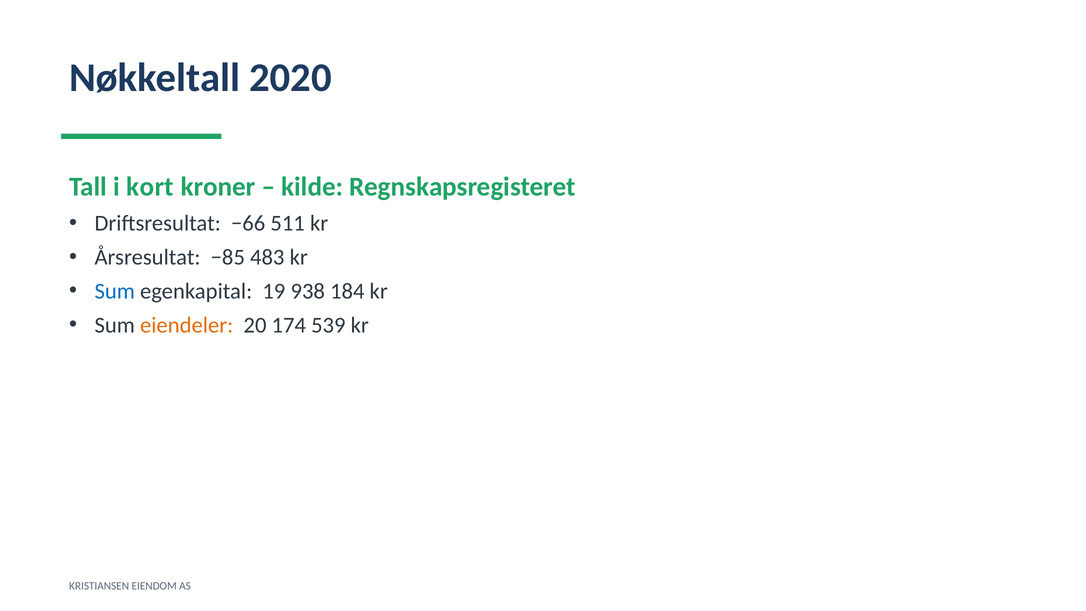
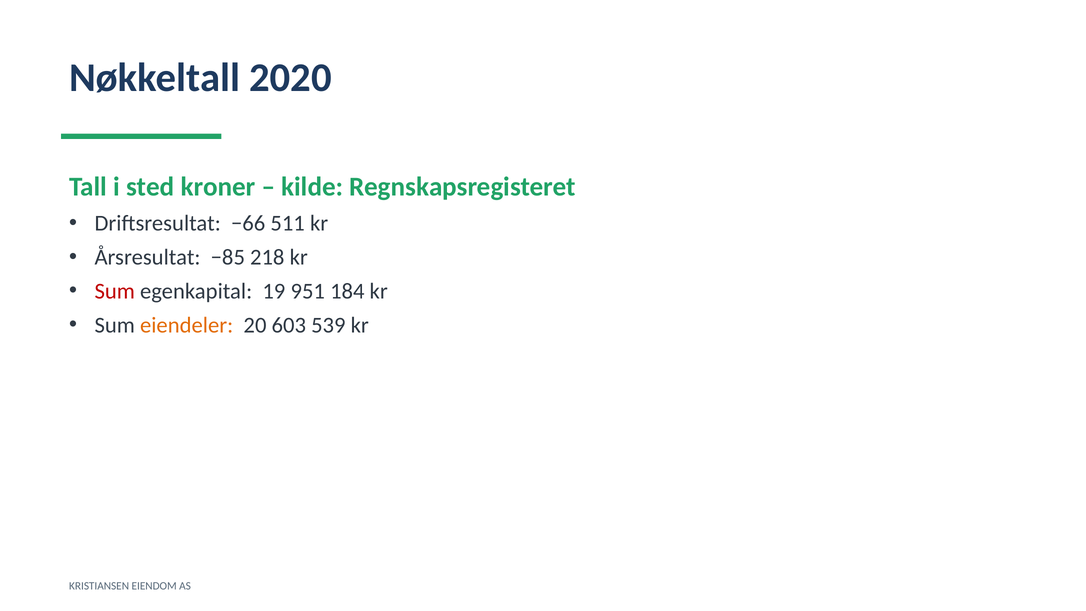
kort: kort -> sted
483: 483 -> 218
Sum at (115, 291) colour: blue -> red
938: 938 -> 951
174: 174 -> 603
